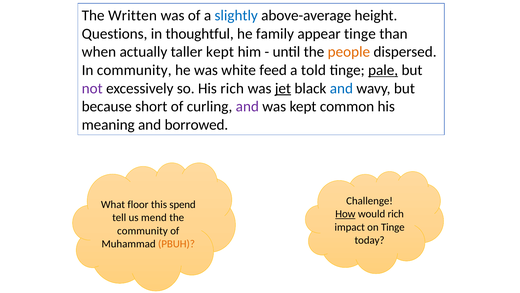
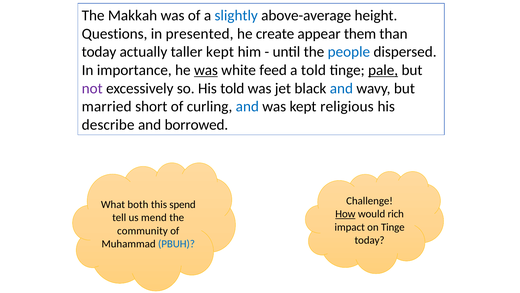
Written: Written -> Makkah
thoughtful: thoughtful -> presented
family: family -> create
appear tinge: tinge -> them
when at (99, 52): when -> today
people colour: orange -> blue
In community: community -> importance
was at (206, 70) underline: none -> present
His rich: rich -> told
jet underline: present -> none
because: because -> married
and at (247, 106) colour: purple -> blue
common: common -> religious
meaning: meaning -> describe
floor: floor -> both
PBUH colour: orange -> blue
